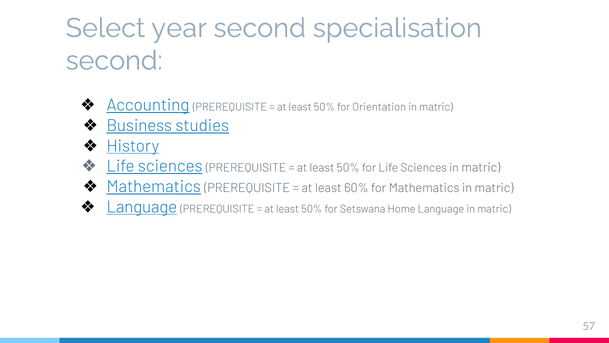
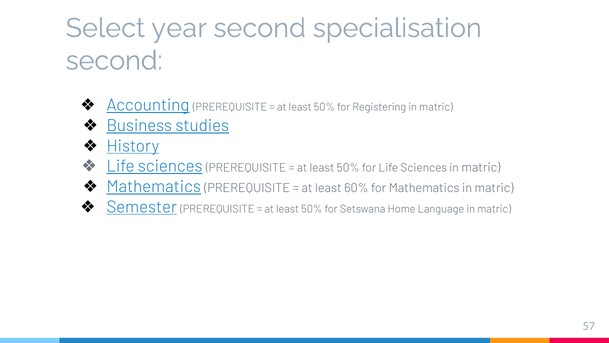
Orientation: Orientation -> Registering
Language at (142, 207): Language -> Semester
